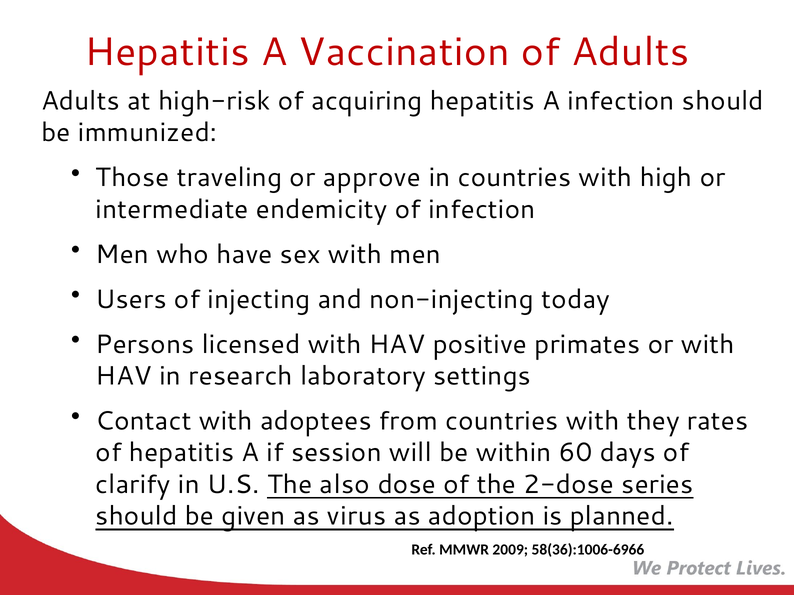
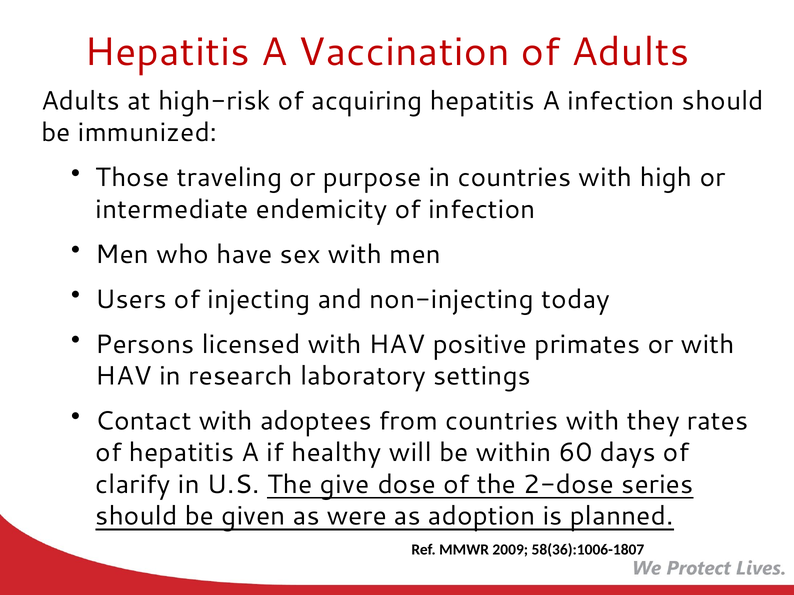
approve: approve -> purpose
session: session -> healthy
also: also -> give
virus: virus -> were
58(36):1006-6966: 58(36):1006-6966 -> 58(36):1006-1807
